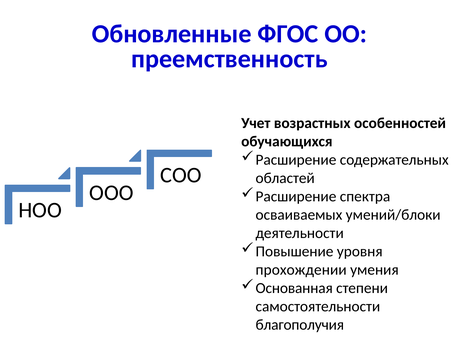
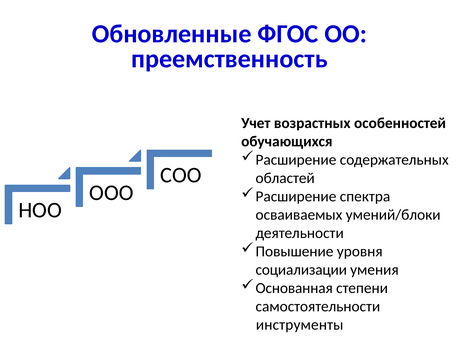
прохождении: прохождении -> социализации
благополучия: благополучия -> инструменты
